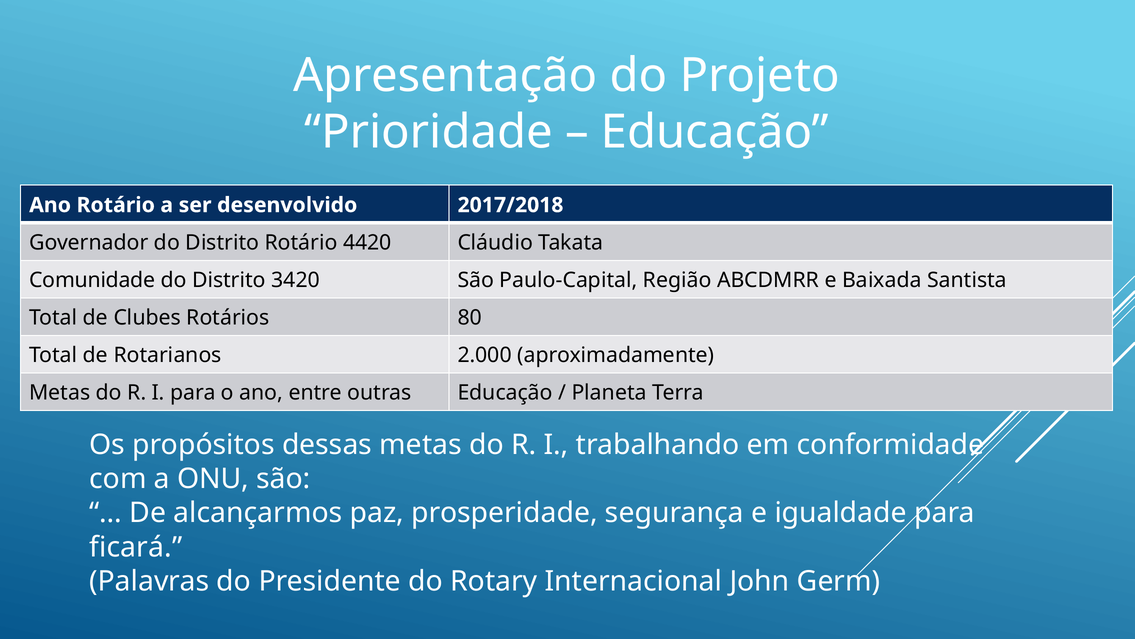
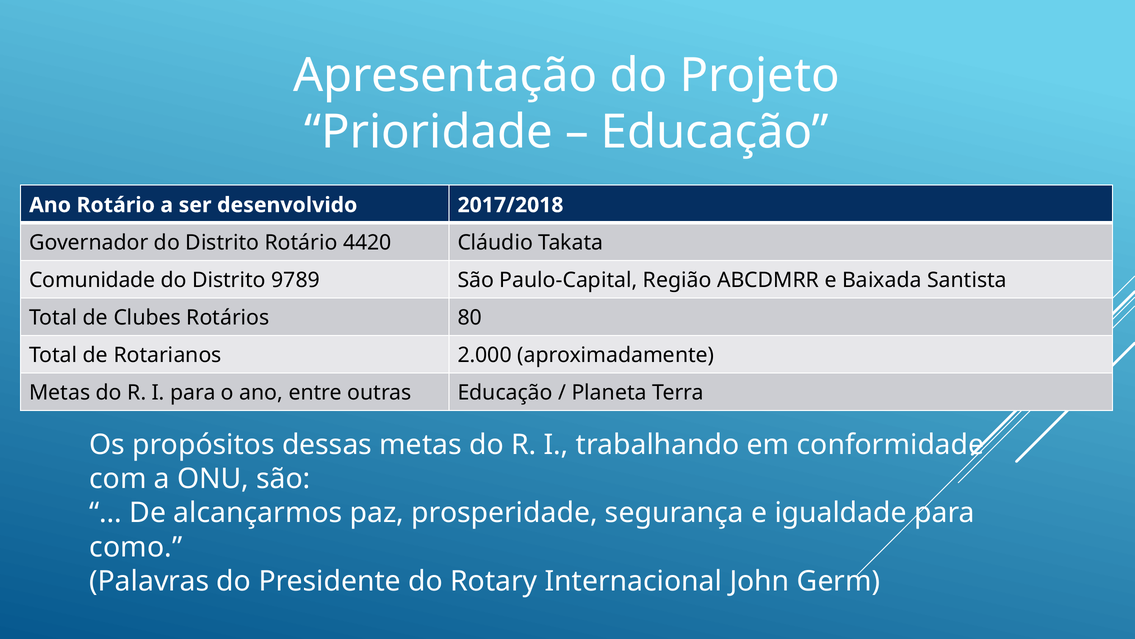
3420: 3420 -> 9789
ficará: ficará -> como
